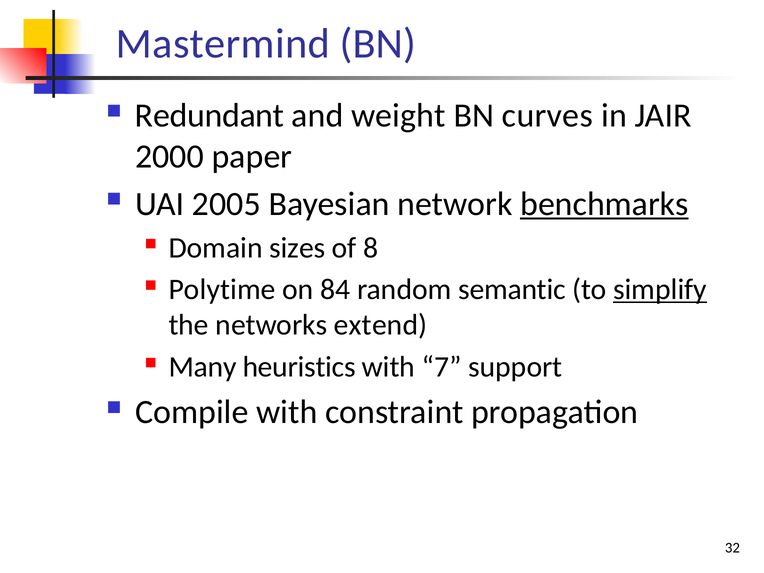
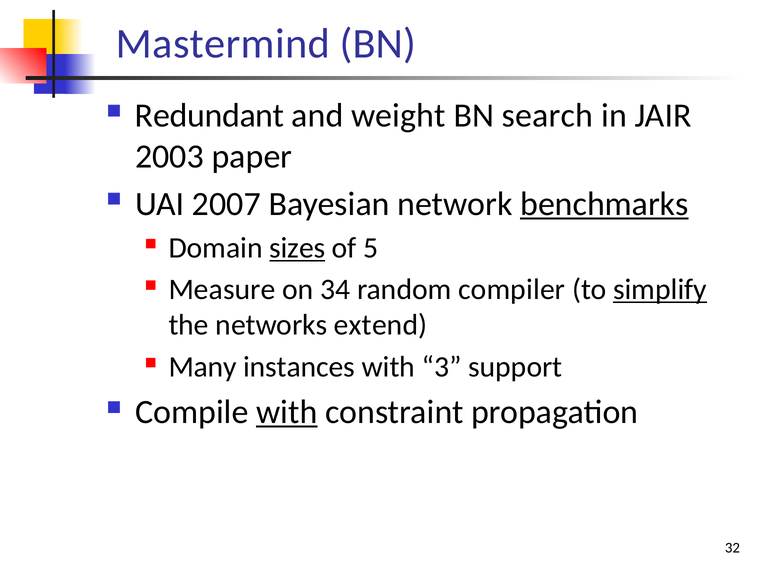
curves: curves -> search
2000: 2000 -> 2003
2005: 2005 -> 2007
sizes underline: none -> present
8: 8 -> 5
Polytime: Polytime -> Measure
84: 84 -> 34
semantic: semantic -> compiler
heuristics: heuristics -> instances
7: 7 -> 3
with at (287, 412) underline: none -> present
